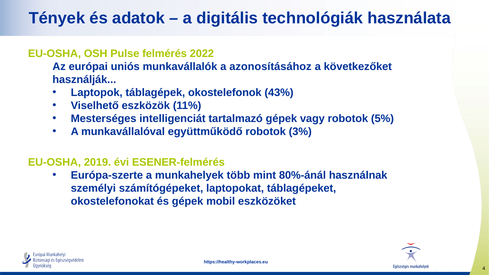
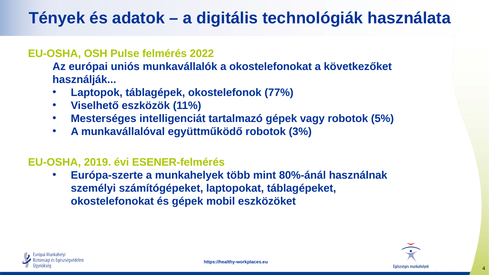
a azonosításához: azonosításához -> okostelefonokat
43%: 43% -> 77%
